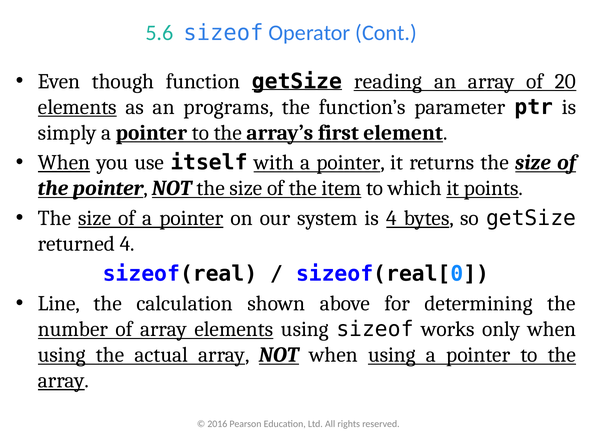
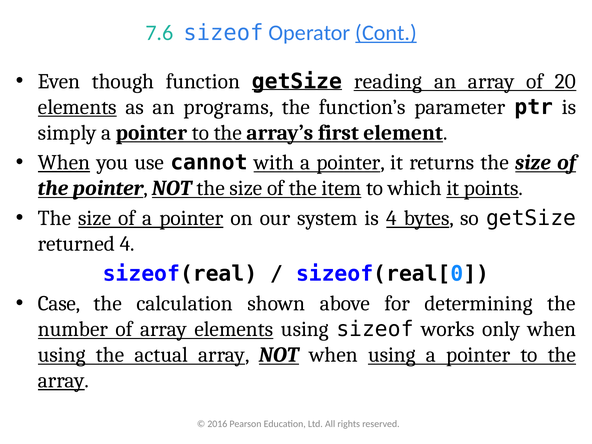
5.6: 5.6 -> 7.6
Cont underline: none -> present
itself: itself -> cannot
Line: Line -> Case
